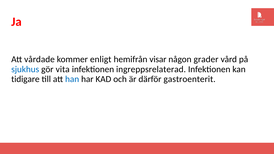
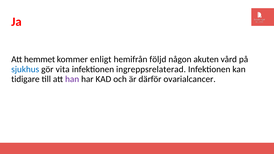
vårdade: vårdade -> hemmet
visar: visar -> följd
grader: grader -> akuten
han colour: blue -> purple
gastroenterit: gastroenterit -> ovarialcancer
